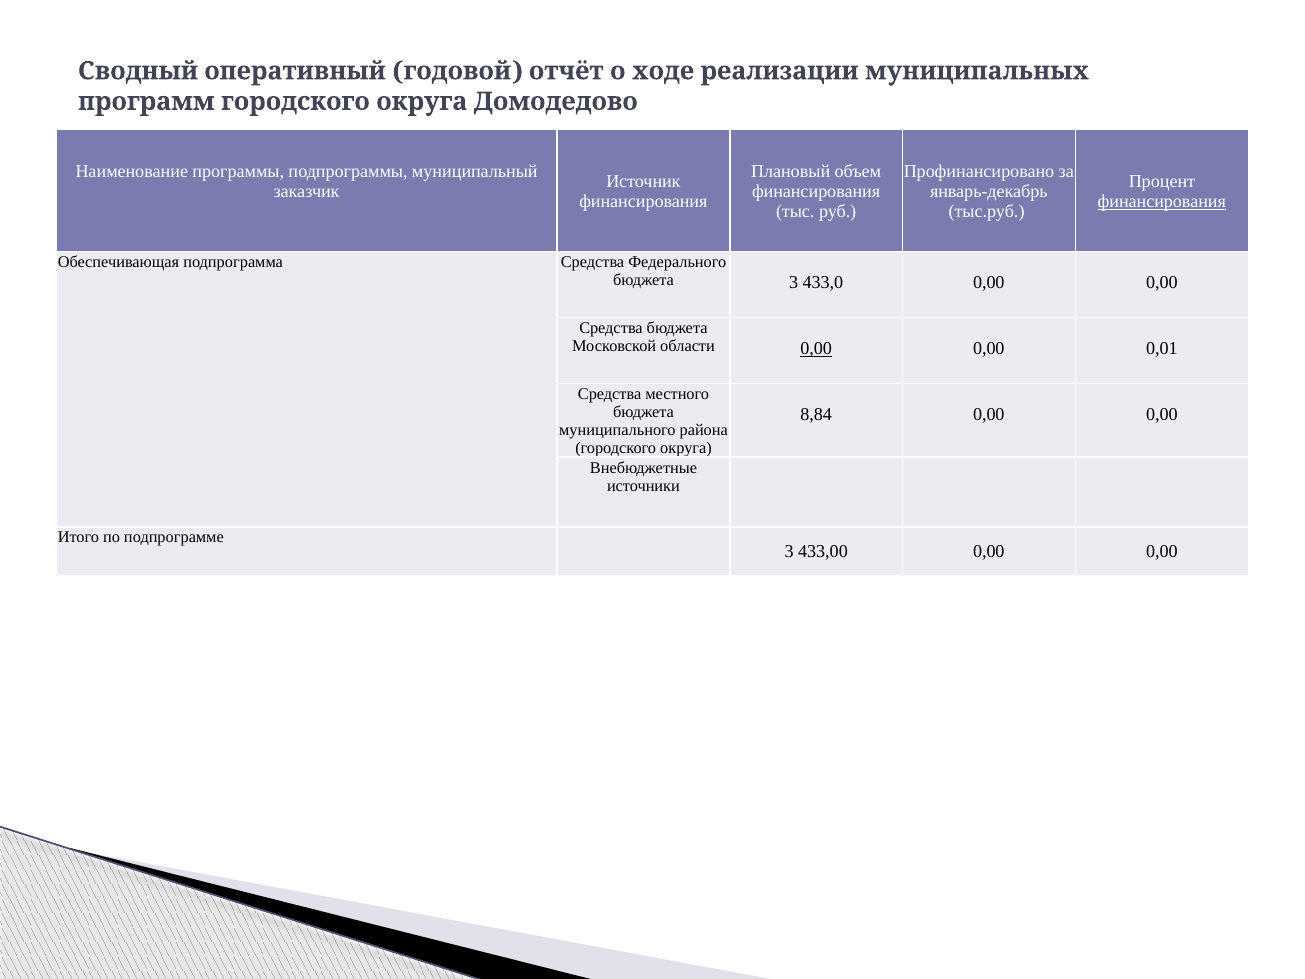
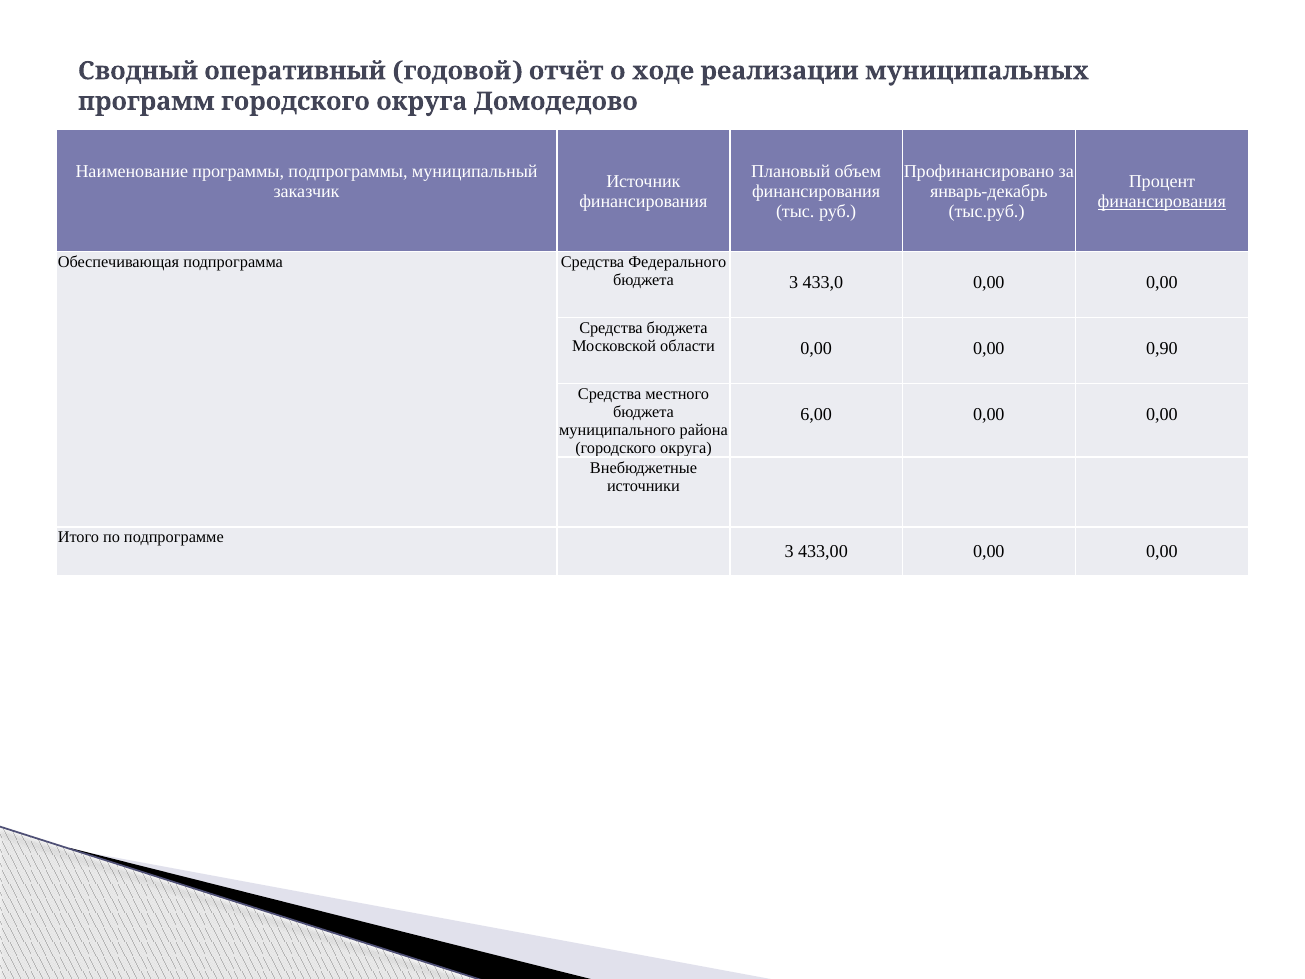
0,00 at (816, 349) underline: present -> none
0,01: 0,01 -> 0,90
8,84: 8,84 -> 6,00
